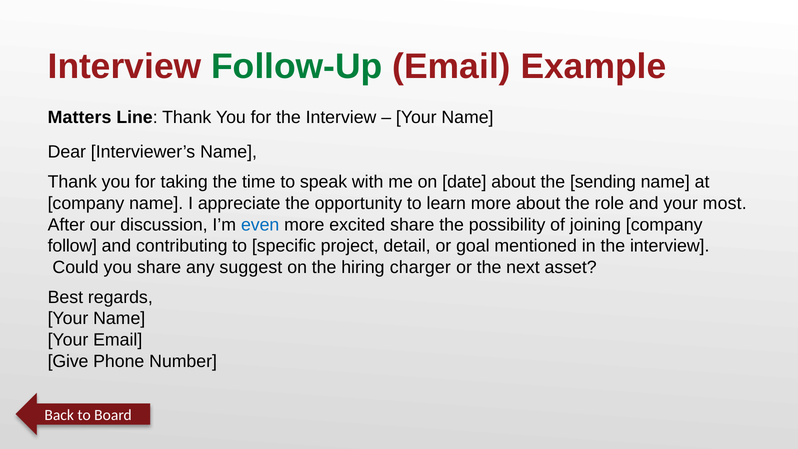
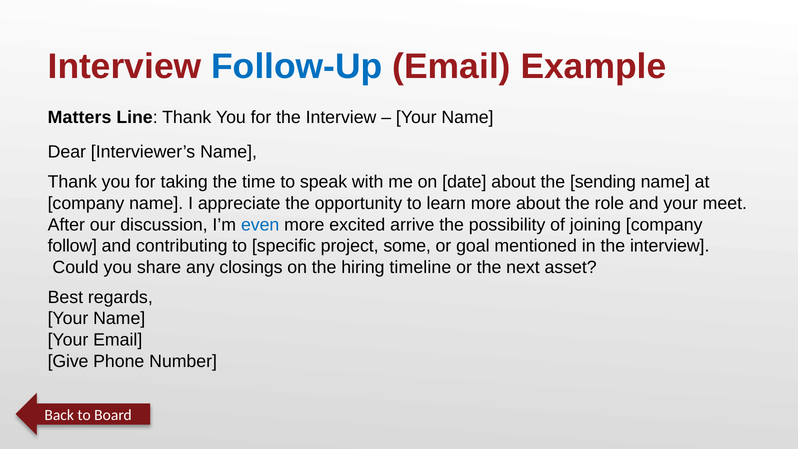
Follow-Up colour: green -> blue
most: most -> meet
excited share: share -> arrive
detail: detail -> some
suggest: suggest -> closings
charger: charger -> timeline
